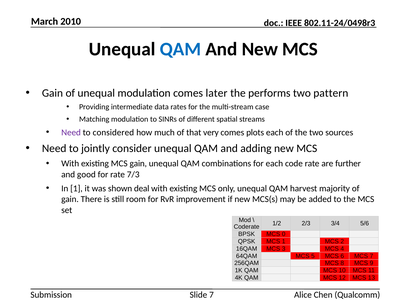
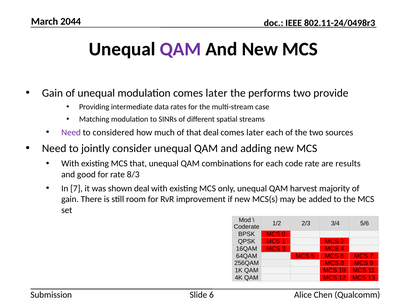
2010: 2010 -> 2044
QAM at (181, 49) colour: blue -> purple
pattern: pattern -> provide
that very: very -> deal
plots at (255, 132): plots -> later
MCS gain: gain -> that
further: further -> results
7/3: 7/3 -> 8/3
In 1: 1 -> 7
Slide 7: 7 -> 6
